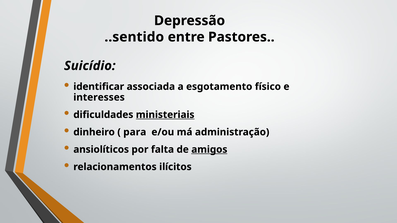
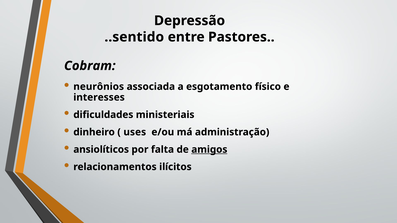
Suicídio: Suicídio -> Cobram
identificar: identificar -> neurônios
ministeriais underline: present -> none
para: para -> uses
